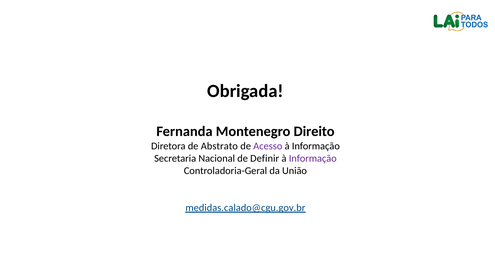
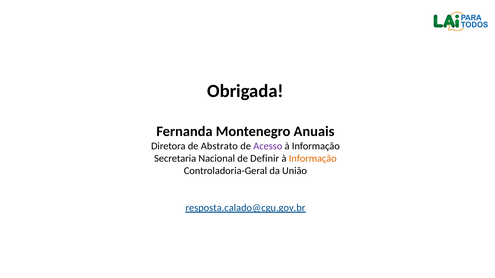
Direito: Direito -> Anuais
Informação at (313, 159) colour: purple -> orange
medidas.calado@cgu.gov.br: medidas.calado@cgu.gov.br -> resposta.calado@cgu.gov.br
